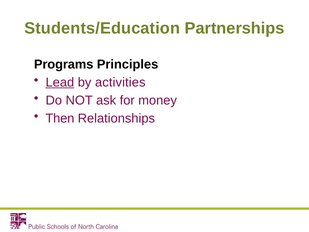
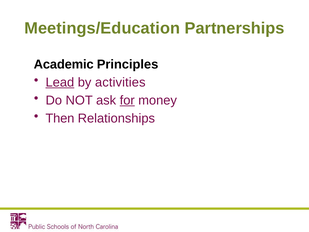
Students/Education: Students/Education -> Meetings/Education
Programs: Programs -> Academic
for underline: none -> present
